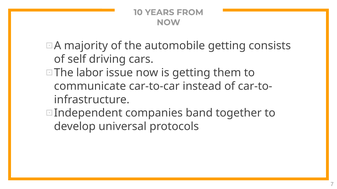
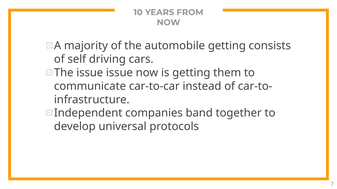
The labor: labor -> issue
